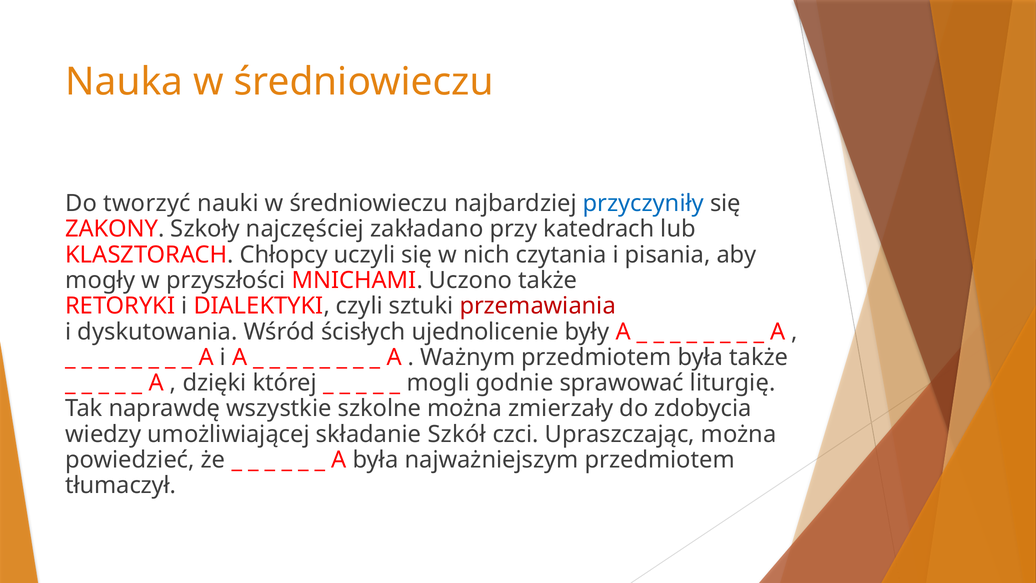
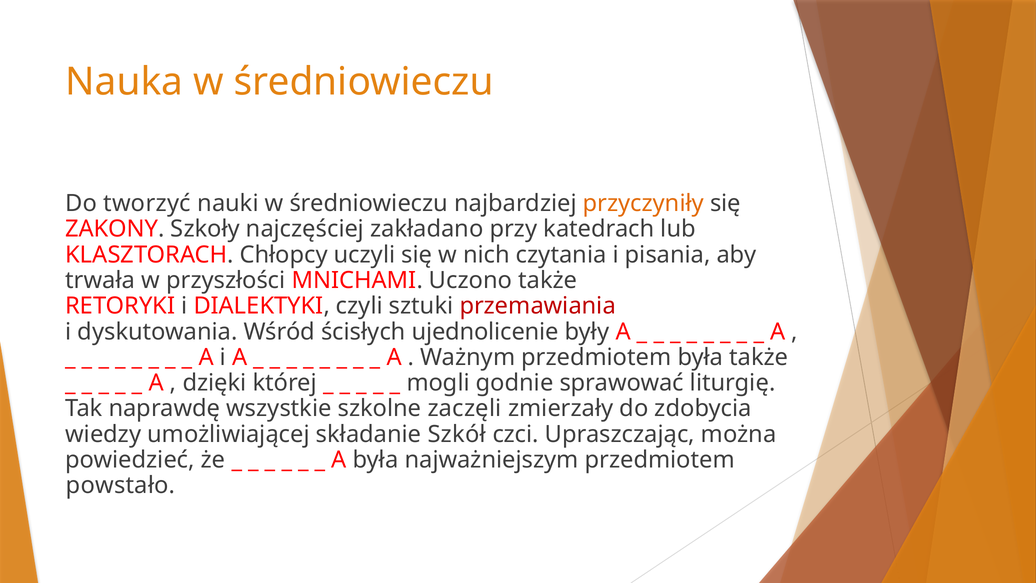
przyczyniły colour: blue -> orange
mogły: mogły -> trwała
szkolne można: można -> zaczęli
tłumaczył: tłumaczył -> powstało
